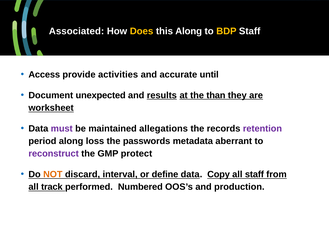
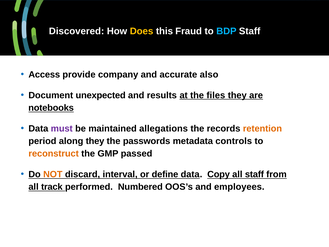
Associated: Associated -> Discovered
this Along: Along -> Fraud
BDP colour: yellow -> light blue
activities: activities -> company
until: until -> also
results underline: present -> none
than: than -> files
worksheet: worksheet -> notebooks
retention colour: purple -> orange
along loss: loss -> they
aberrant: aberrant -> controls
reconstruct colour: purple -> orange
protect: protect -> passed
production: production -> employees
